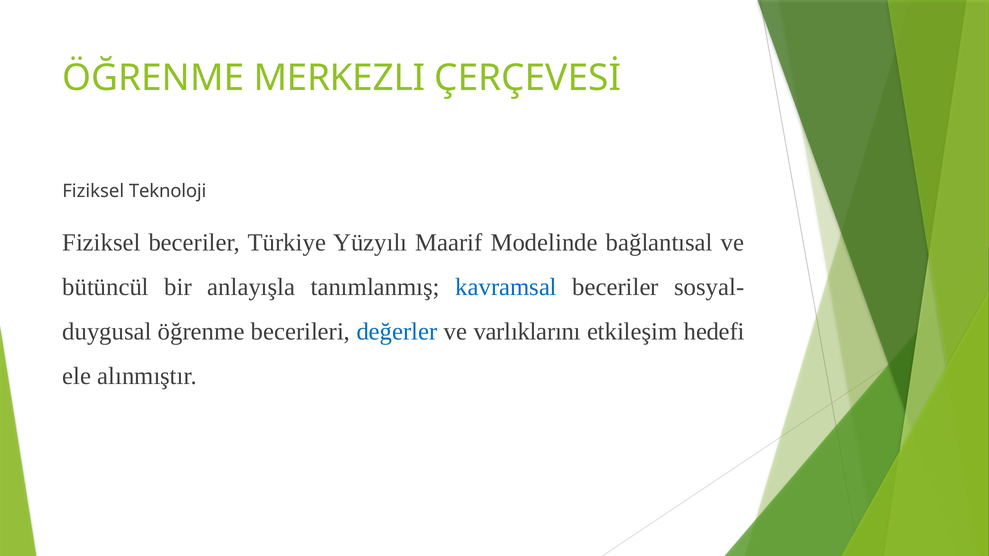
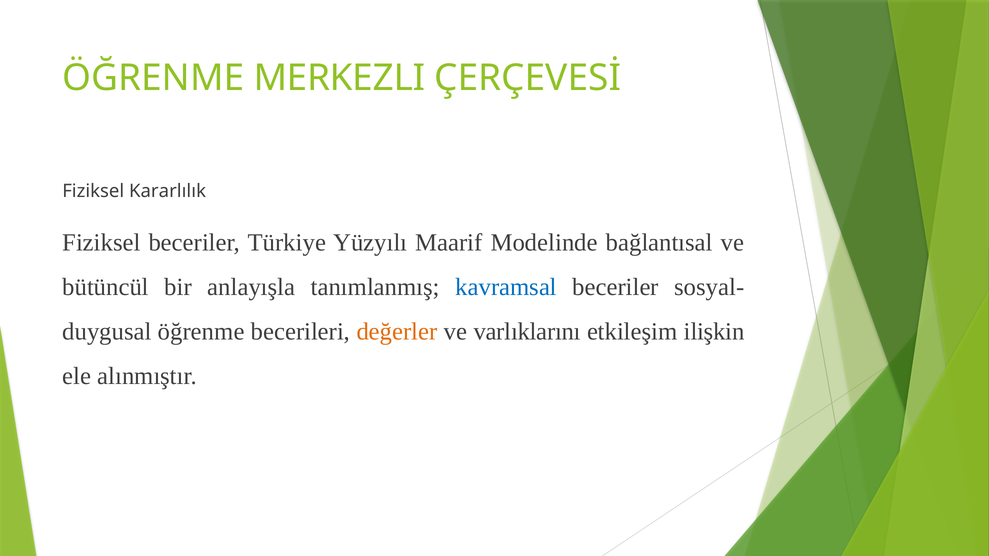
Teknoloji: Teknoloji -> Kararlılık
değerler colour: blue -> orange
hedefi: hedefi -> ilişkin
